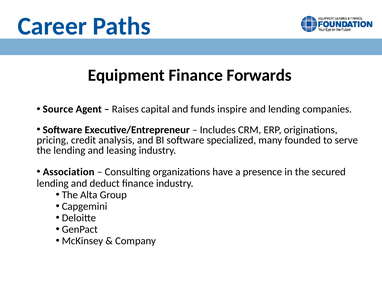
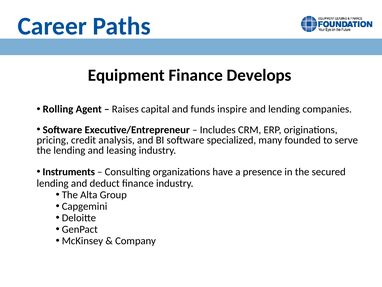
Forwards: Forwards -> Develops
Source: Source -> Rolling
Association: Association -> Instruments
